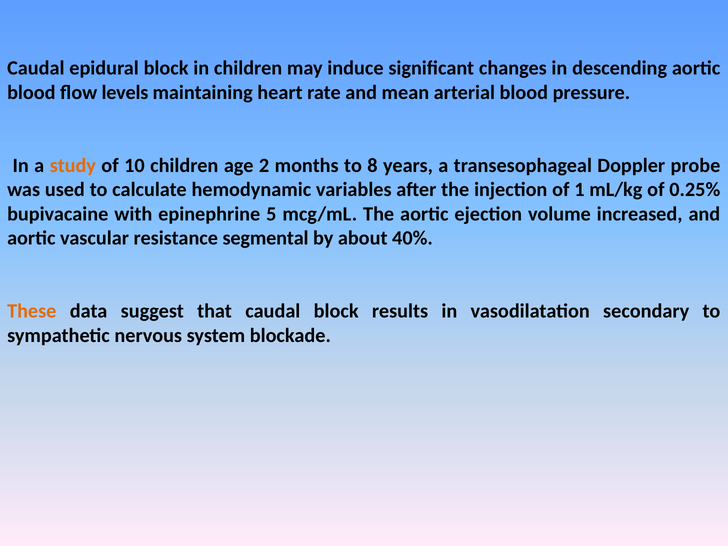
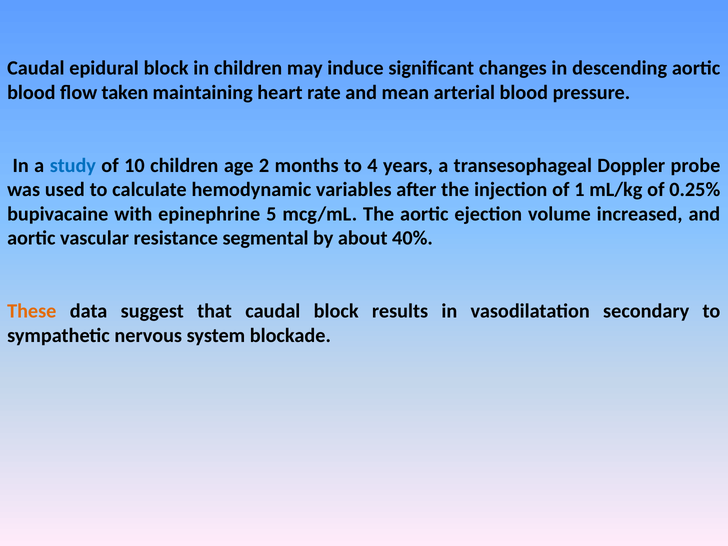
levels: levels -> taken
study colour: orange -> blue
8: 8 -> 4
